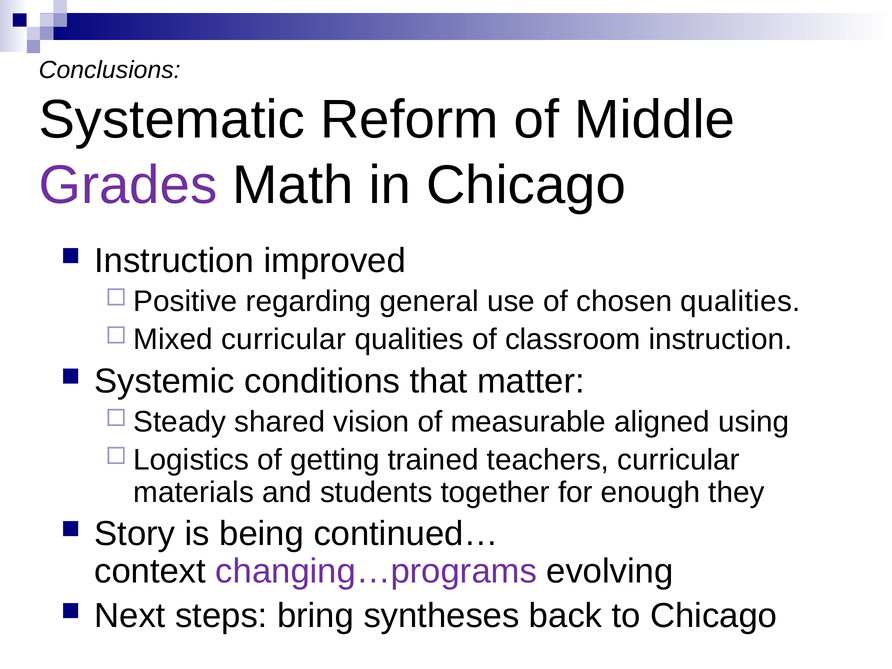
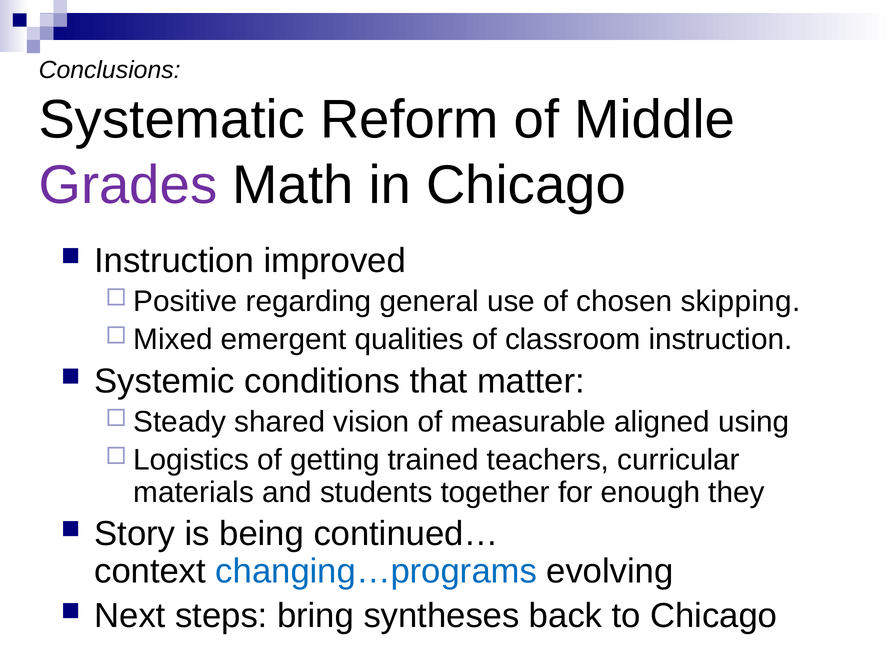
chosen qualities: qualities -> skipping
Mixed curricular: curricular -> emergent
changing…programs colour: purple -> blue
